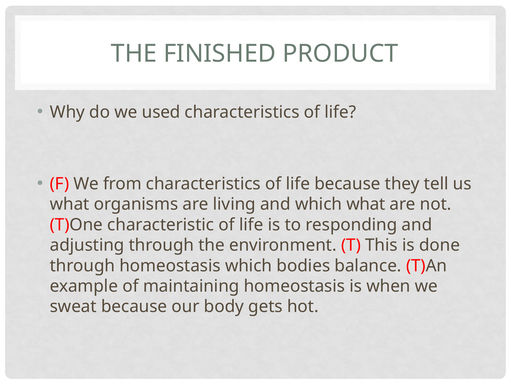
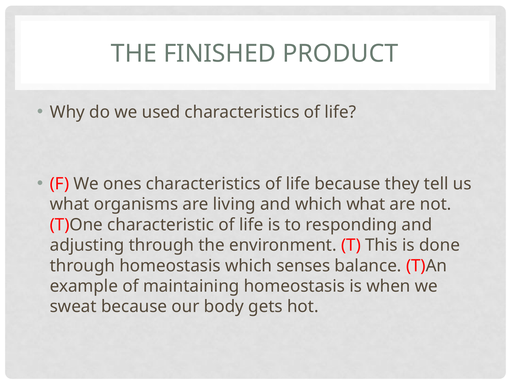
from: from -> ones
bodies: bodies -> senses
